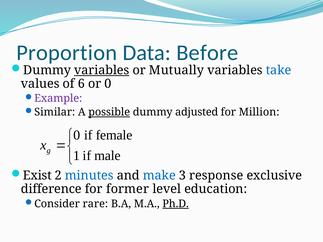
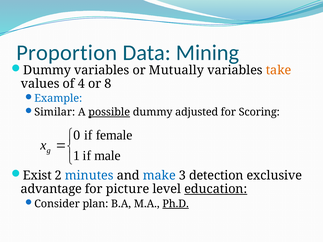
Before: Before -> Mining
variables at (102, 70) underline: present -> none
take colour: blue -> orange
6: 6 -> 4
or 0: 0 -> 8
Example colour: purple -> blue
Million: Million -> Scoring
response: response -> detection
difference: difference -> advantage
former: former -> picture
education underline: none -> present
rare: rare -> plan
